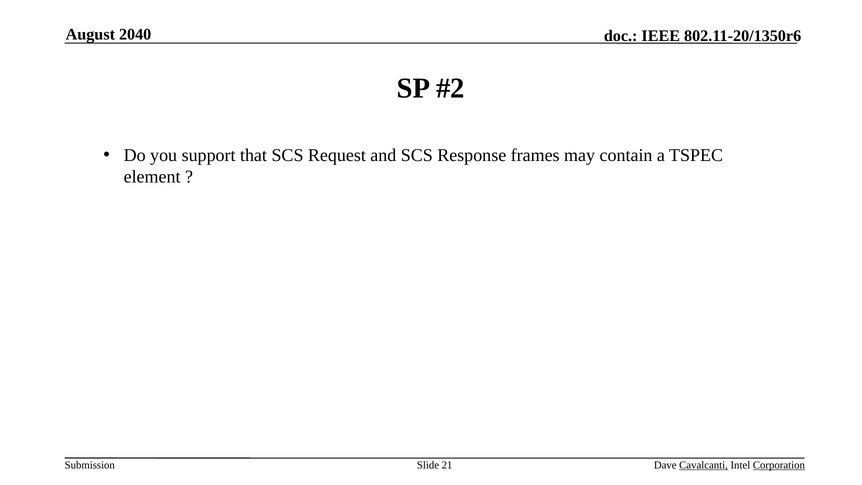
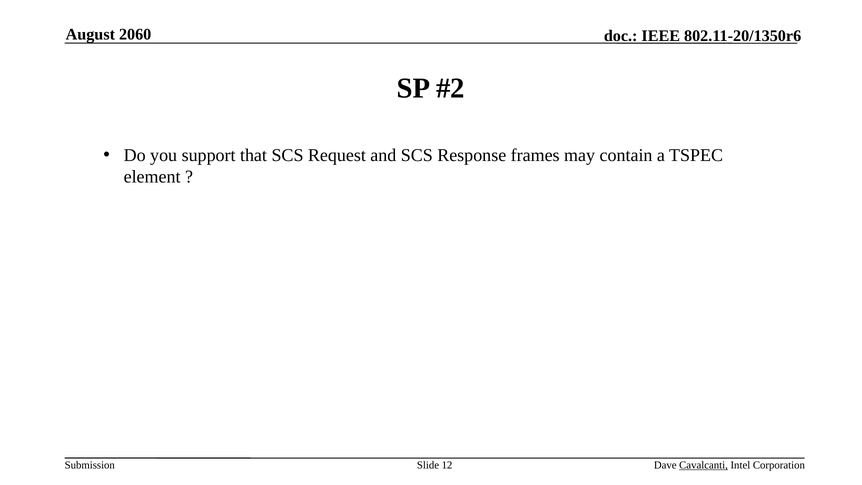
2040: 2040 -> 2060
21: 21 -> 12
Corporation underline: present -> none
